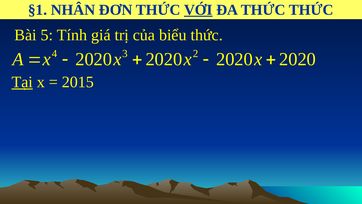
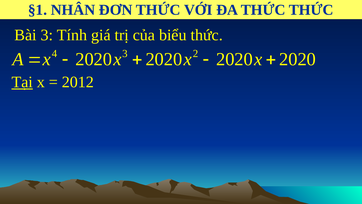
VỚI underline: present -> none
Bài 5: 5 -> 3
2015: 2015 -> 2012
